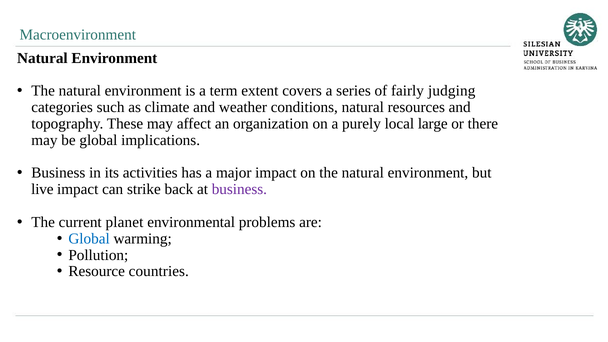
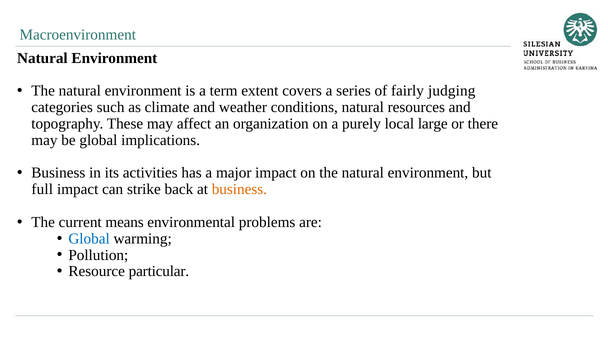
live: live -> full
business at (239, 189) colour: purple -> orange
planet: planet -> means
countries: countries -> particular
